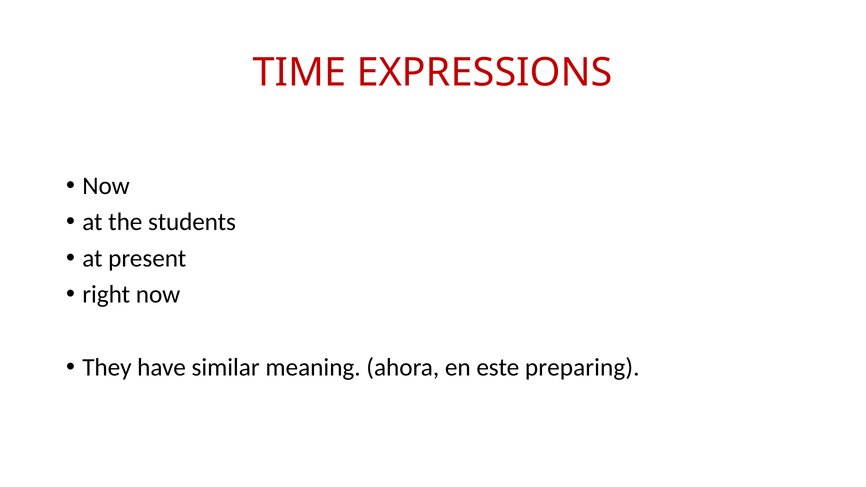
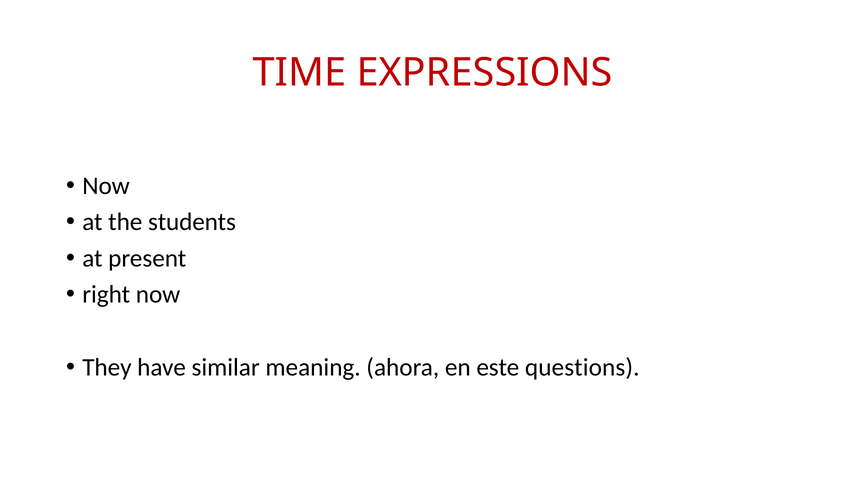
preparing: preparing -> questions
